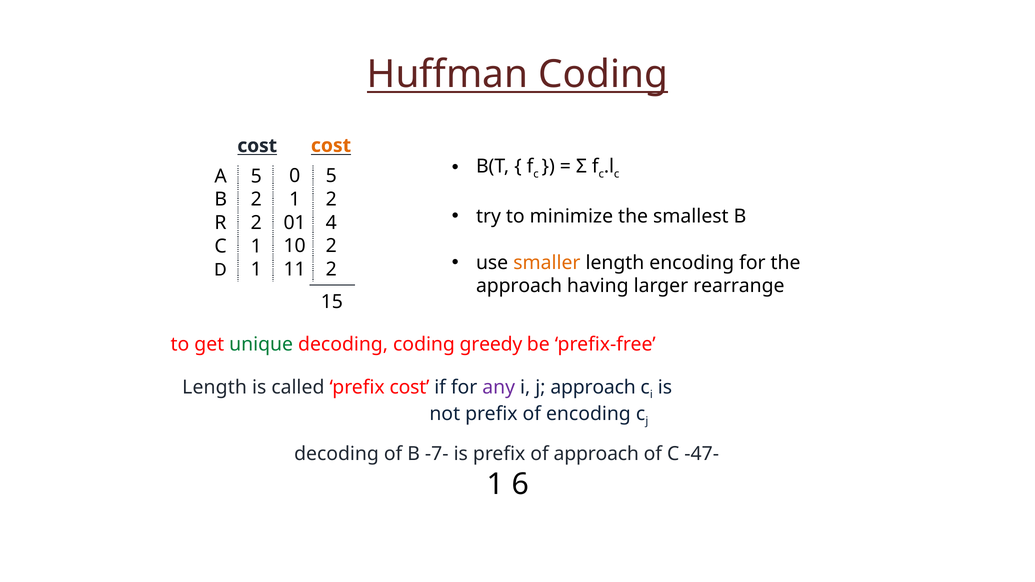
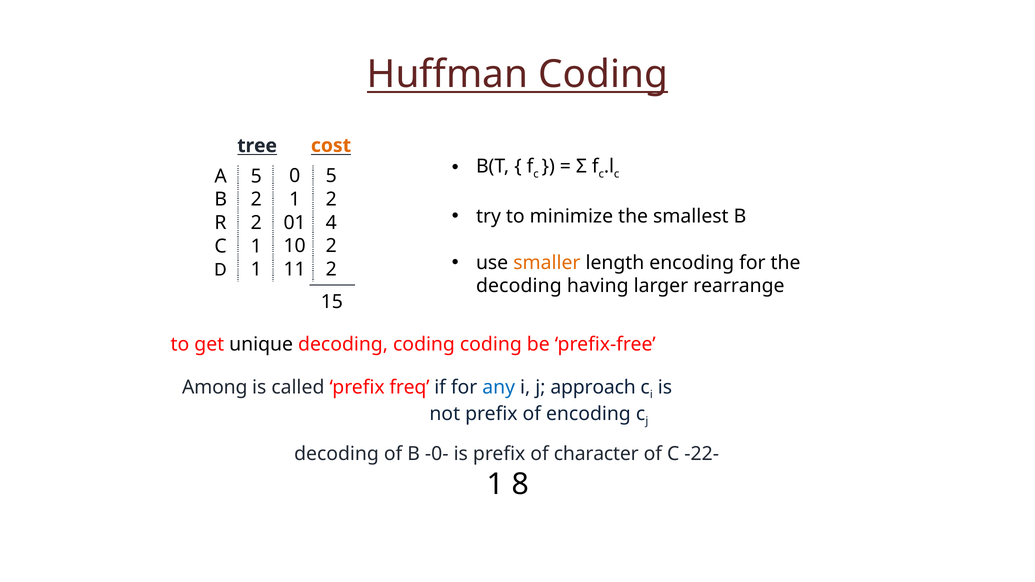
cost at (257, 146): cost -> tree
approach at (519, 286): approach -> decoding
unique colour: green -> black
coding greedy: greedy -> coding
Length at (215, 387): Length -> Among
prefix cost: cost -> freq
any colour: purple -> blue
-7-: -7- -> -0-
of approach: approach -> character
-47-: -47- -> -22-
6: 6 -> 8
